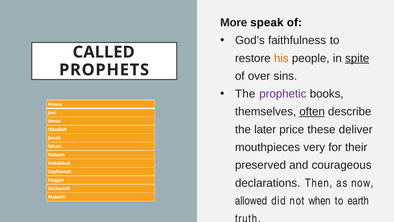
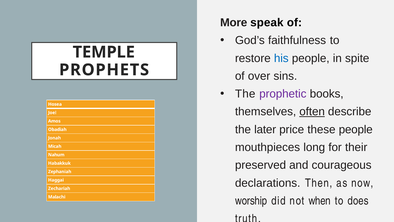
CALLED: CALLED -> TEMPLE
his colour: orange -> blue
spite underline: present -> none
these deliver: deliver -> people
very: very -> long
allowed: allowed -> worship
earth: earth -> does
